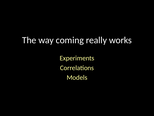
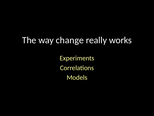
coming: coming -> change
